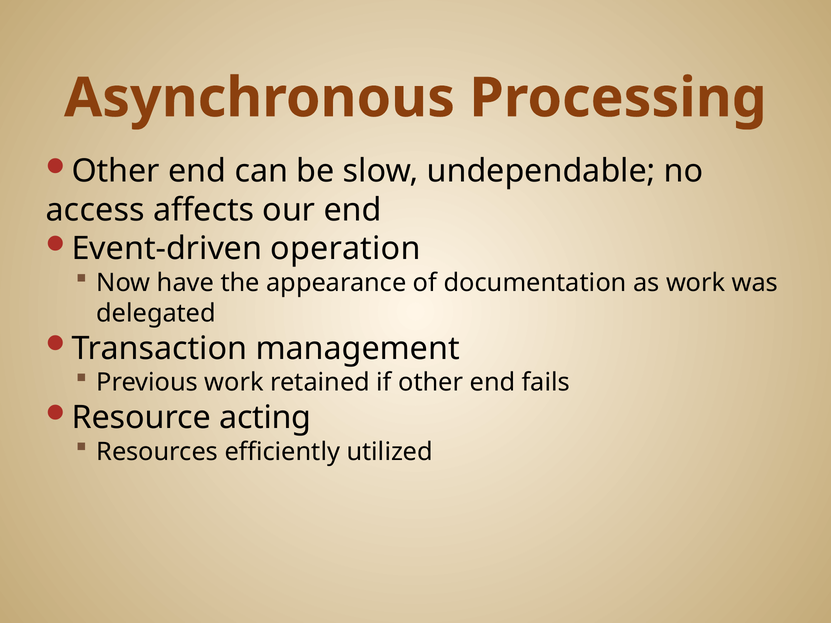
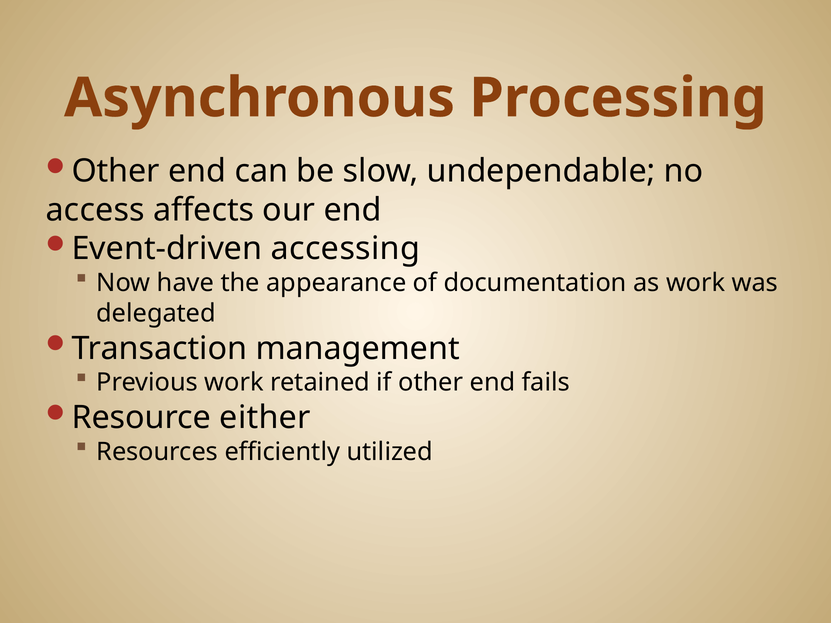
operation: operation -> accessing
acting: acting -> either
